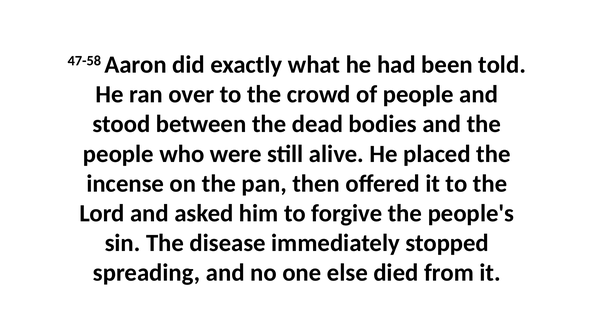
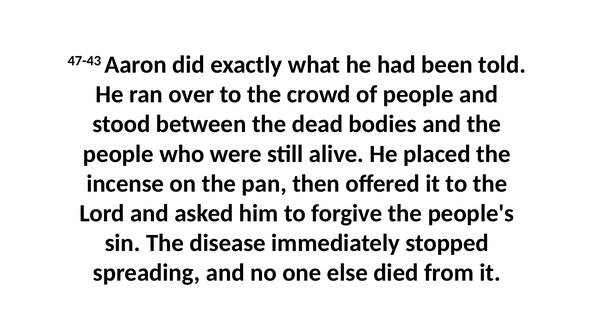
47-58: 47-58 -> 47-43
